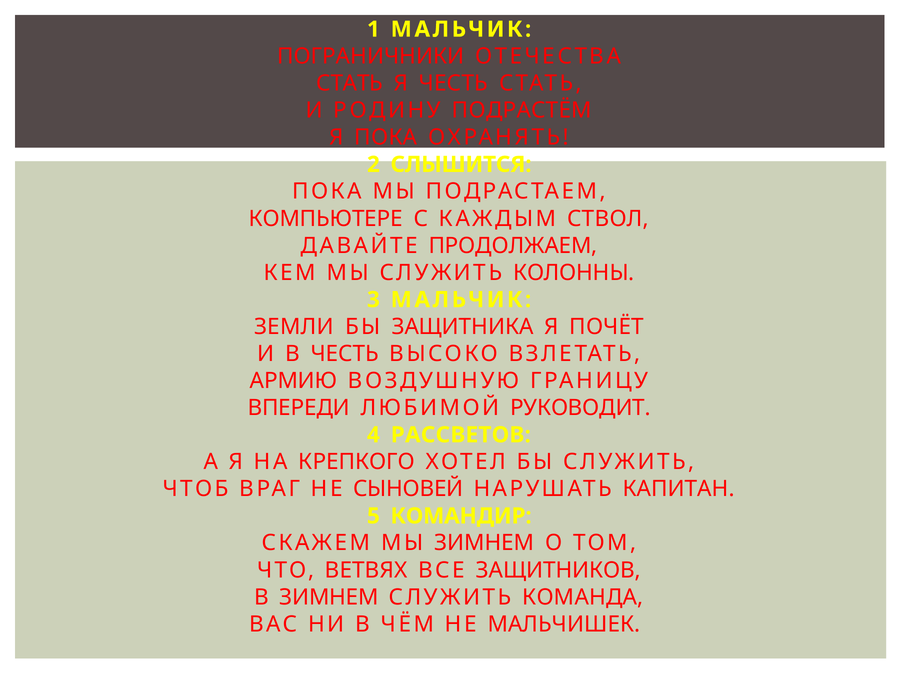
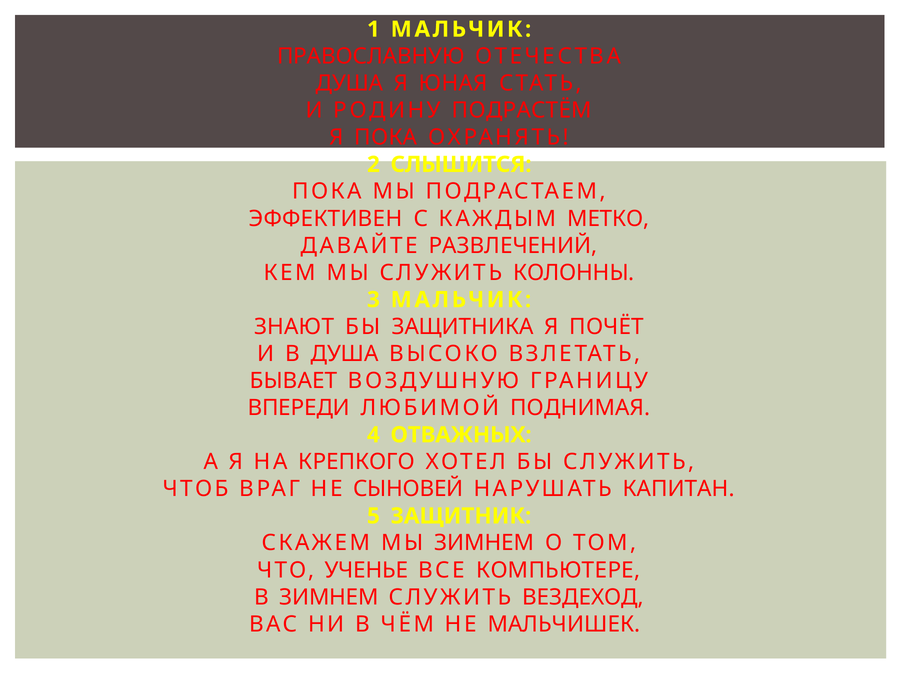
ПОГРАНИЧНИКИ: ПОГРАНИЧНИКИ -> ПРАВОСЛАВНУЮ
СТАТЬ at (350, 83): СТАТЬ -> ДУША
Я ЧЕСТЬ: ЧЕСТЬ -> ЮНАЯ
КОМПЬЮТЕРЕ: КОМПЬЮТЕРЕ -> ЭФФЕКТИВЕН
СТВОЛ: СТВОЛ -> МЕТКО
ПРОДОЛЖАЕМ: ПРОДОЛЖАЕМ -> РАЗВЛЕЧЕНИЙ
ЗЕМЛИ: ЗЕМЛИ -> ЗНАЮТ
В ЧЕСТЬ: ЧЕСТЬ -> ДУША
АРМИЮ: АРМИЮ -> БЫВАЕТ
РУКОВОДИТ: РУКОВОДИТ -> ПОДНИМАЯ
РАССВЕТОВ: РАССВЕТОВ -> ОТВАЖНЫХ
КОМАНДИР: КОМАНДИР -> ЗАЩИТНИК
ВЕТВЯХ: ВЕТВЯХ -> УЧЕНЬЕ
ЗАЩИТНИКОВ: ЗАЩИТНИКОВ -> КОМПЬЮТЕРЕ
КОМАНДА: КОМАНДА -> ВЕЗДЕХОД
